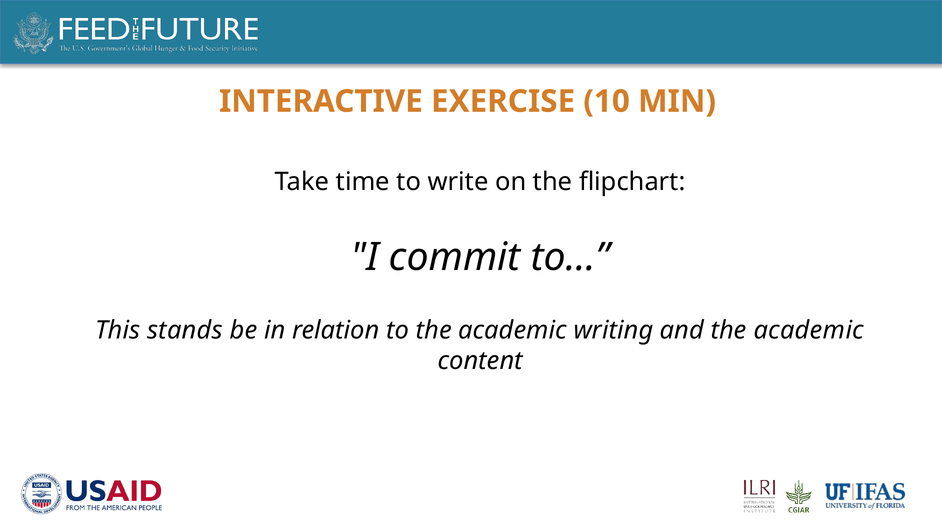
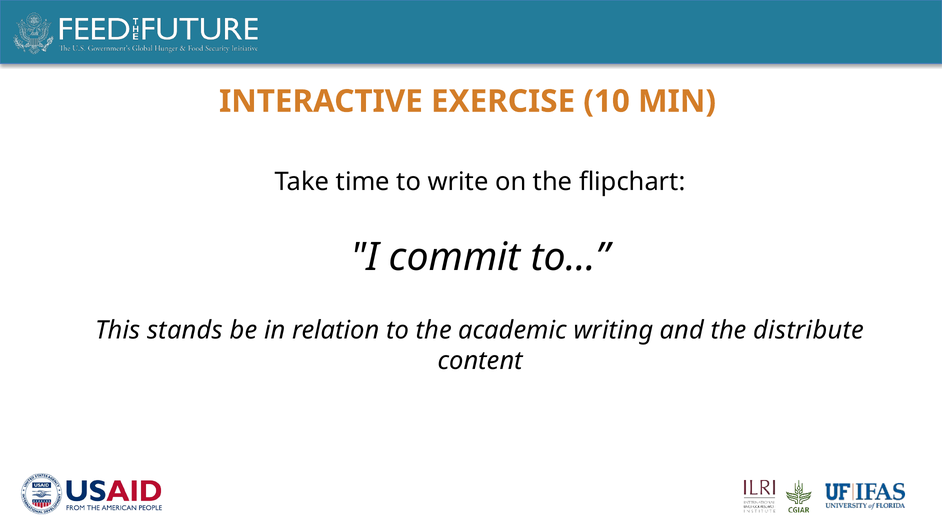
and the academic: academic -> distribute
